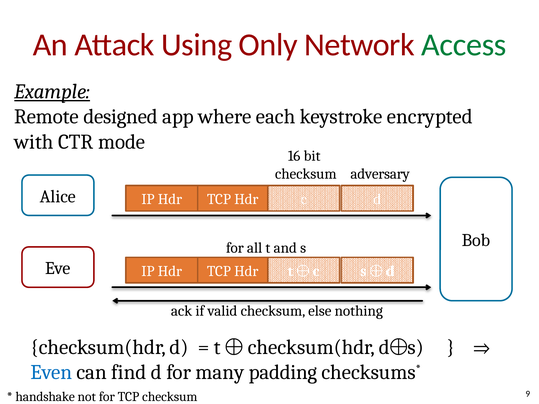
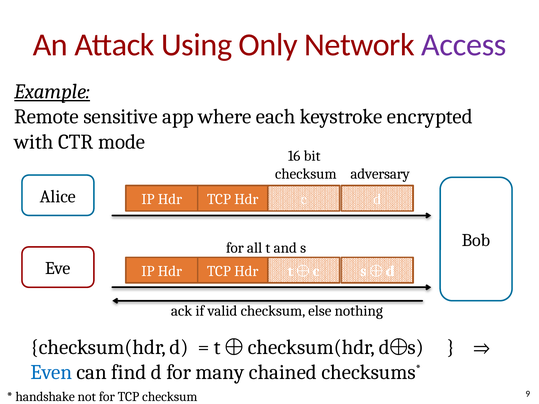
Access colour: green -> purple
designed: designed -> sensitive
padding: padding -> chained
